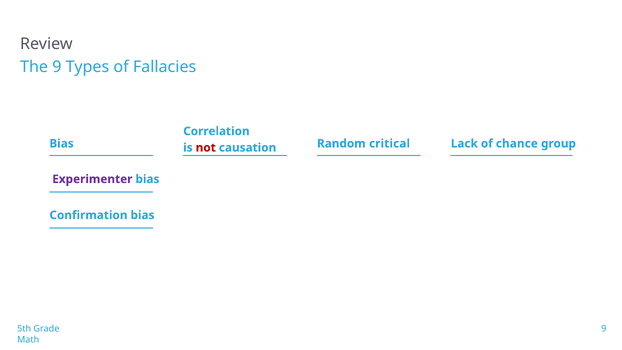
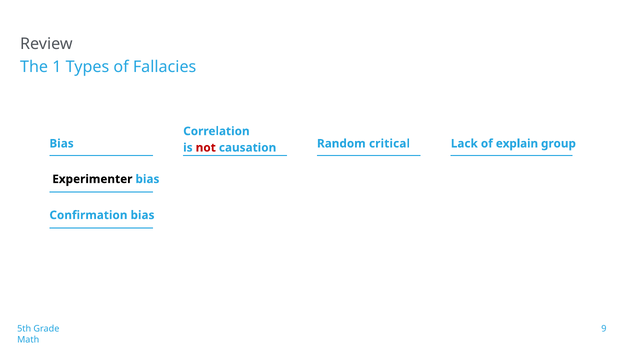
The 9: 9 -> 1
chance: chance -> explain
Experimenter colour: purple -> black
